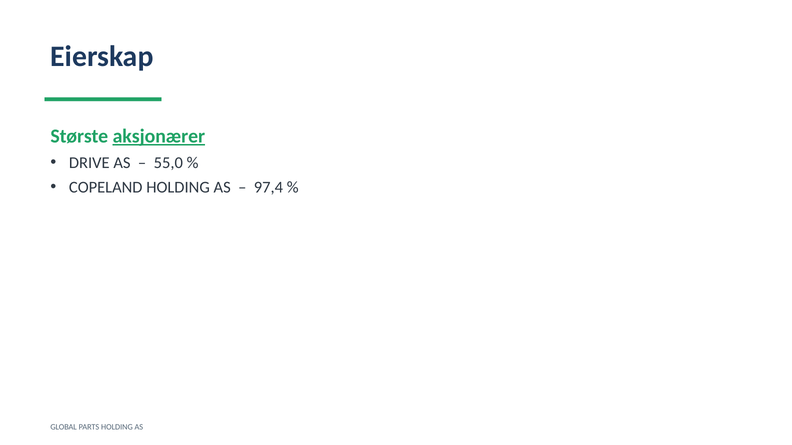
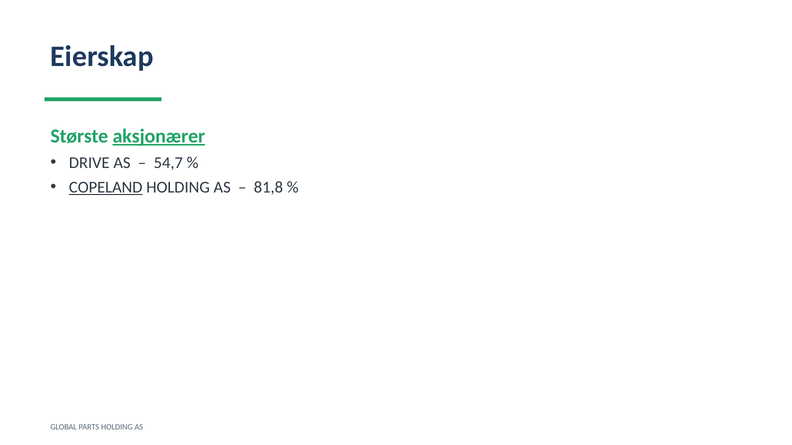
55,0: 55,0 -> 54,7
COPELAND underline: none -> present
97,4: 97,4 -> 81,8
